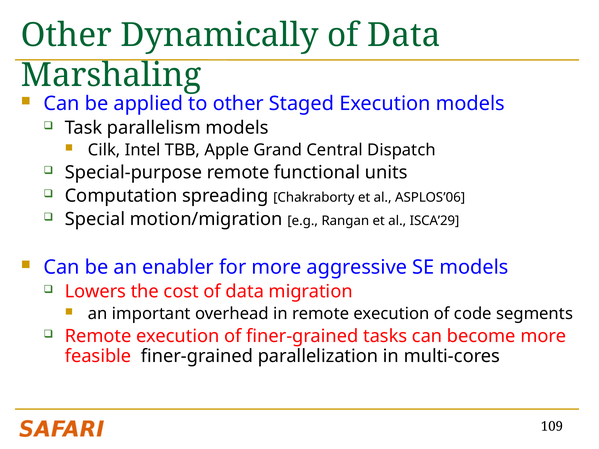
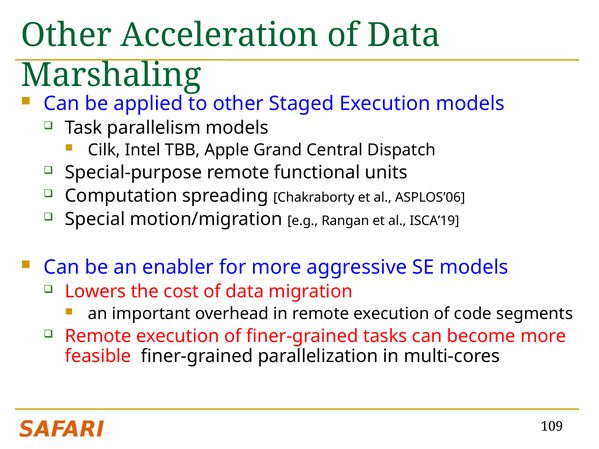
Dynamically: Dynamically -> Acceleration
ISCA’29: ISCA’29 -> ISCA’19
